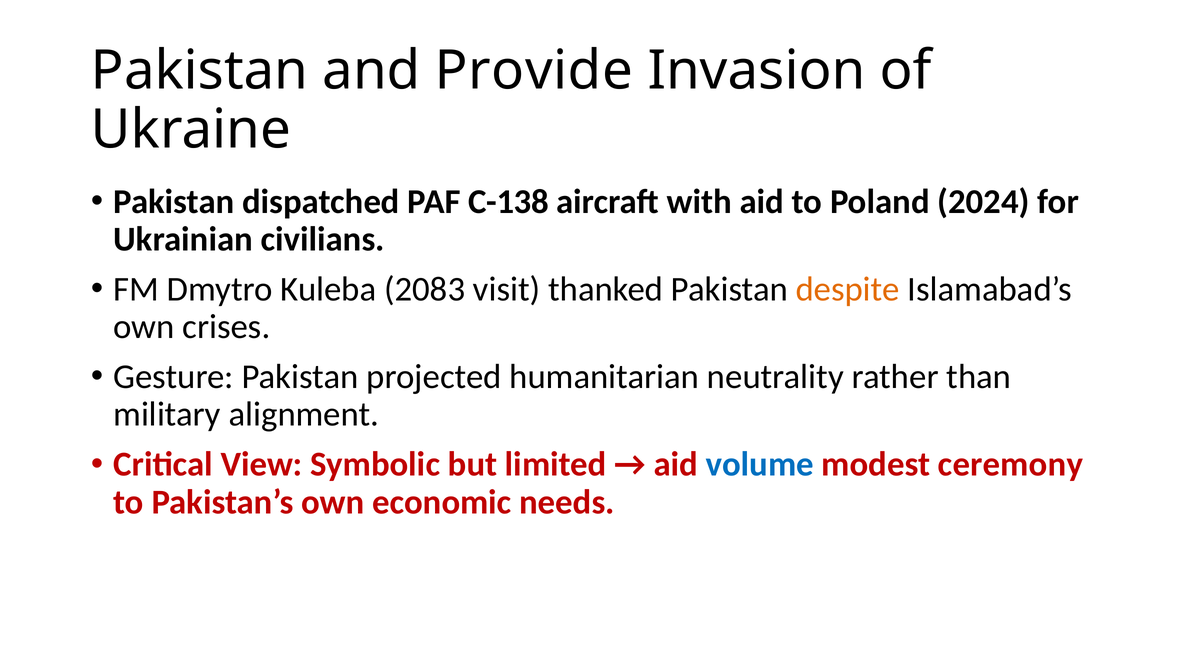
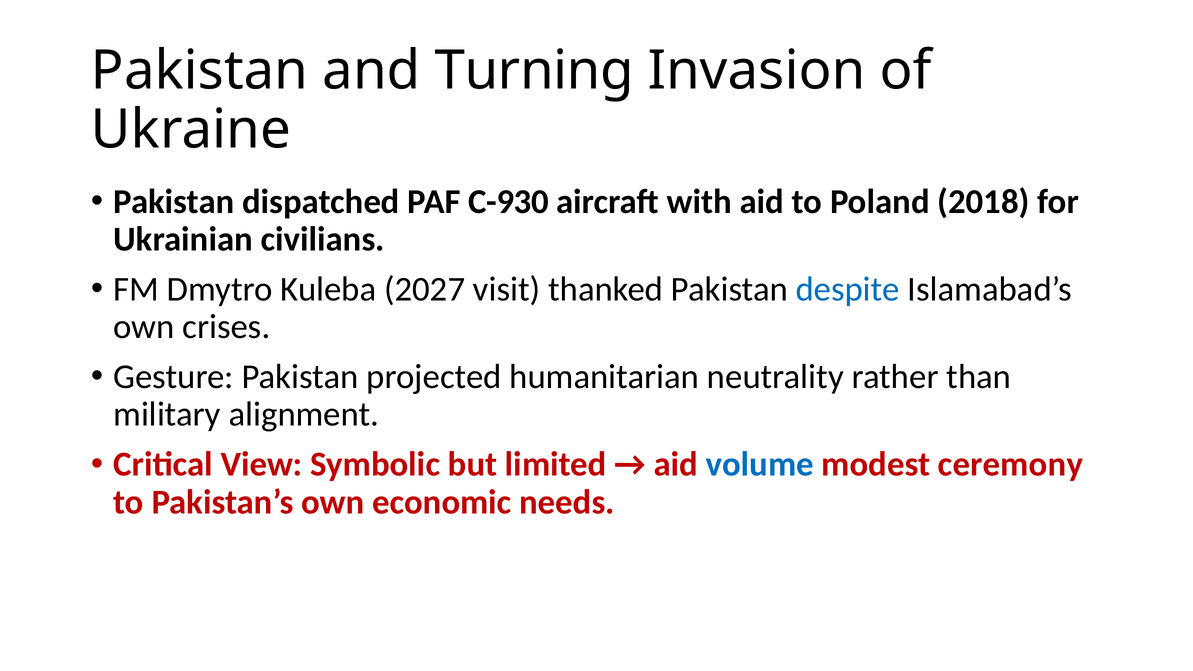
Provide: Provide -> Turning
C-138: C-138 -> C-930
2024: 2024 -> 2018
2083: 2083 -> 2027
despite colour: orange -> blue
